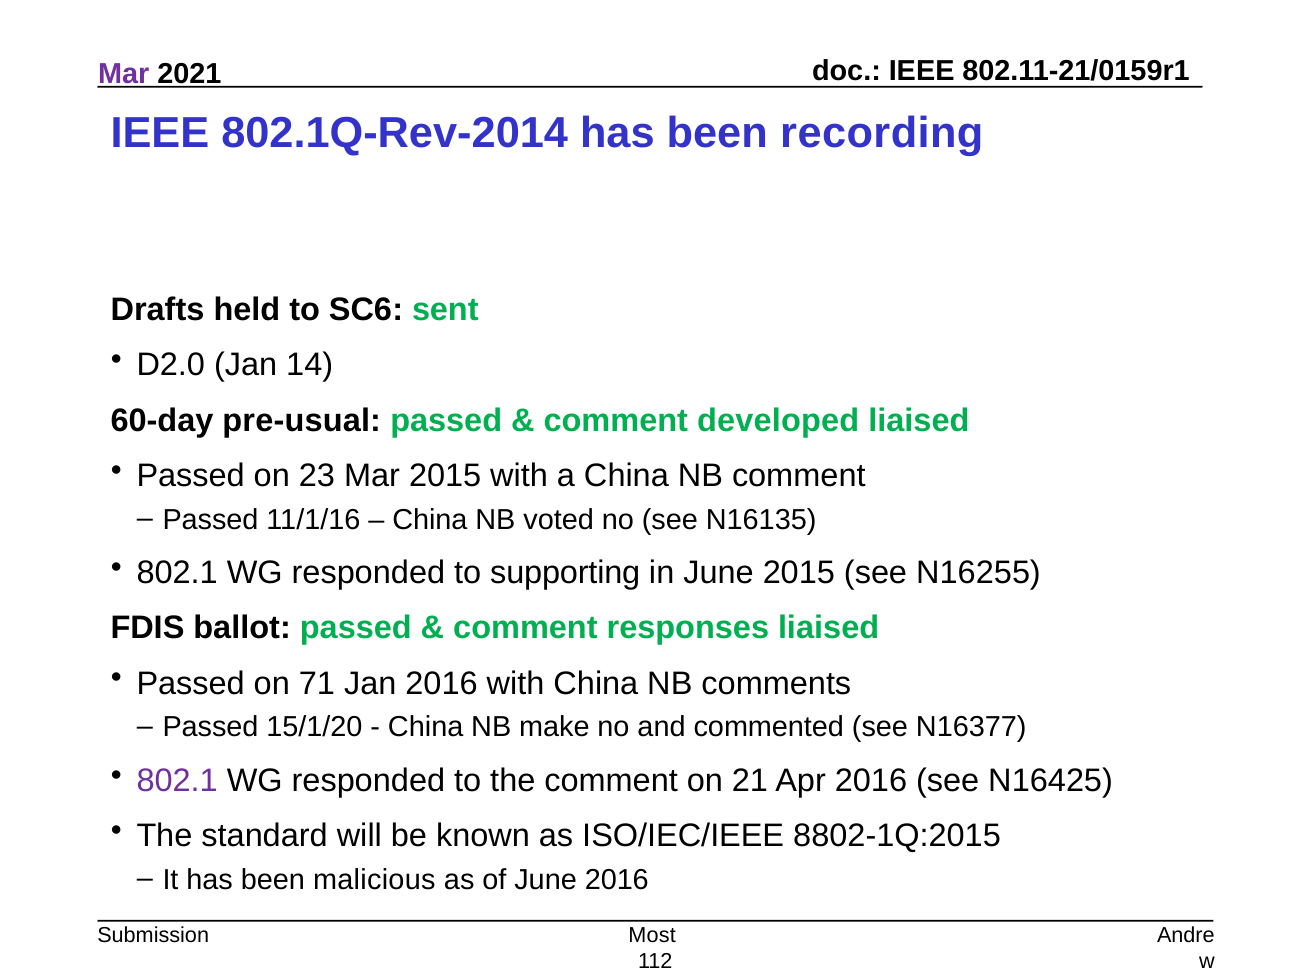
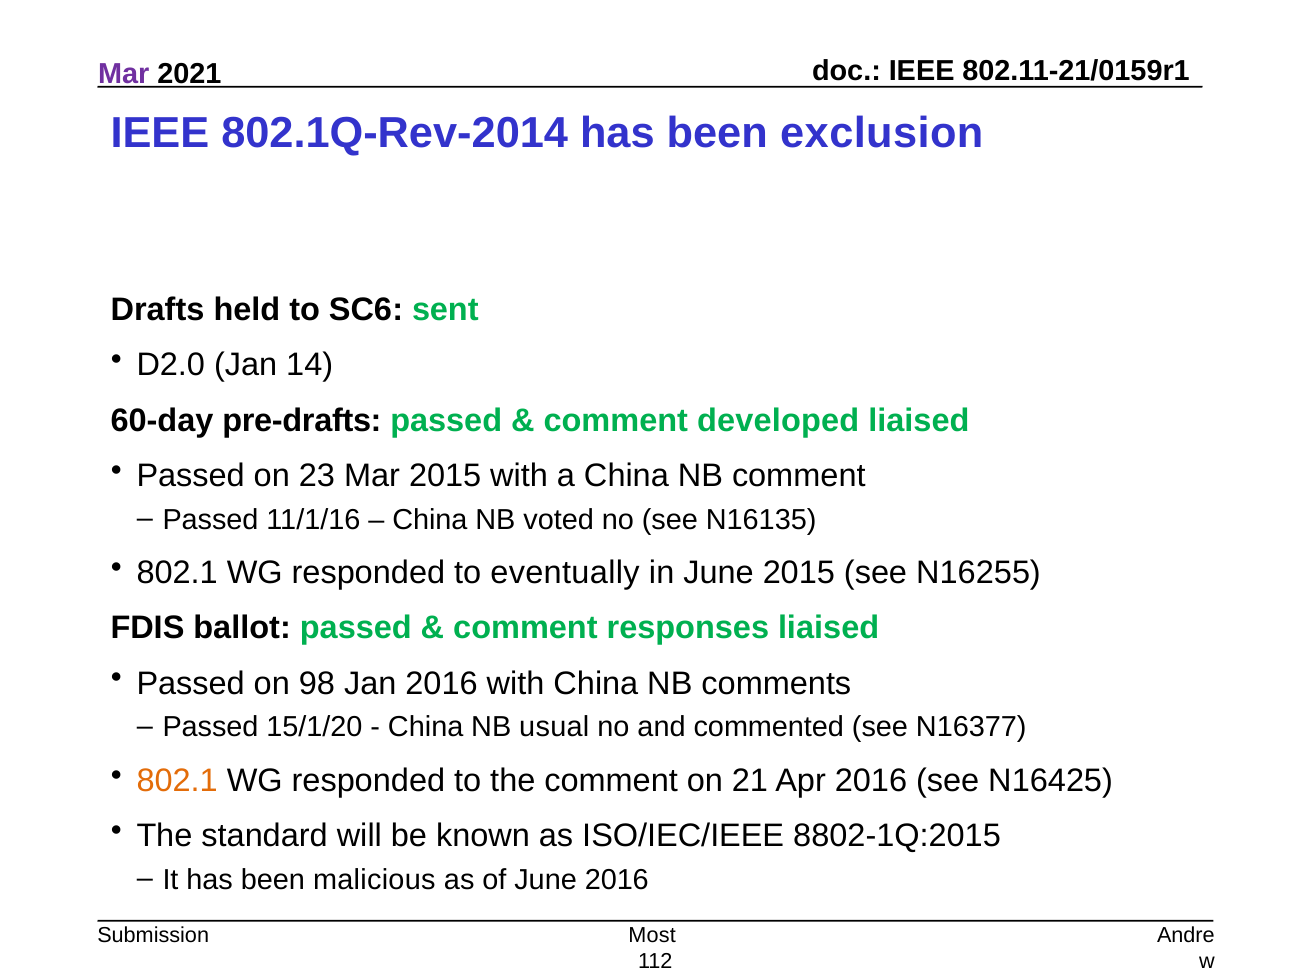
recording: recording -> exclusion
pre-usual: pre-usual -> pre-drafts
supporting: supporting -> eventually
71: 71 -> 98
make: make -> usual
802.1 at (177, 781) colour: purple -> orange
